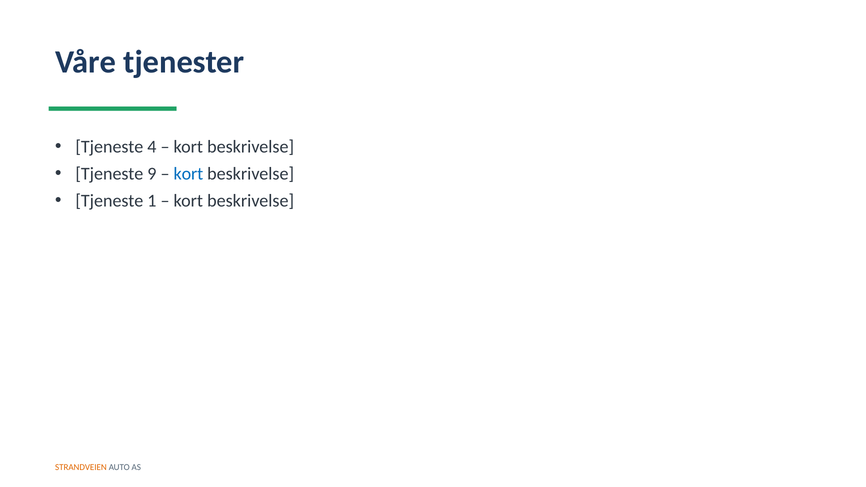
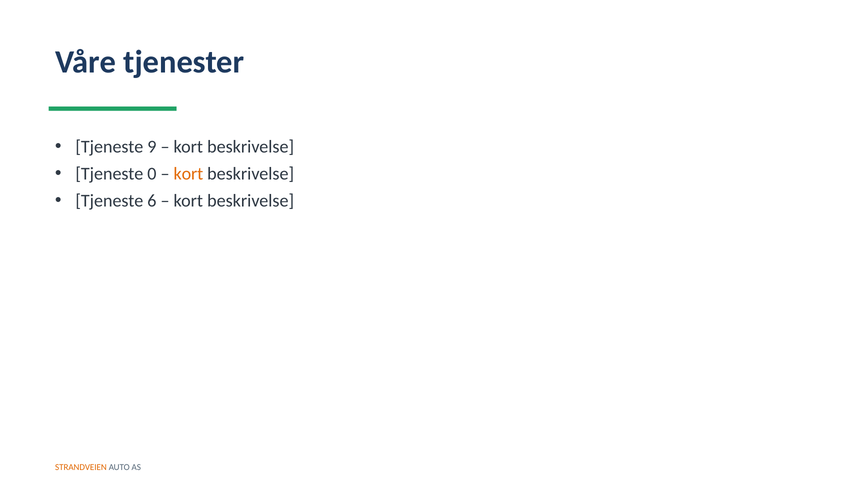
4: 4 -> 9
9: 9 -> 0
kort at (188, 174) colour: blue -> orange
1: 1 -> 6
